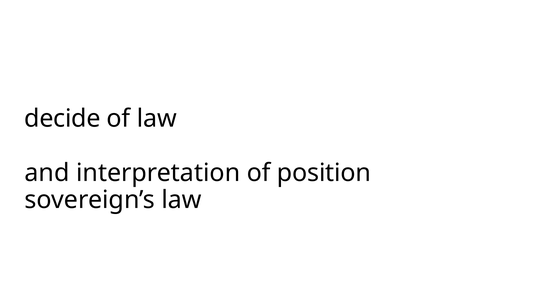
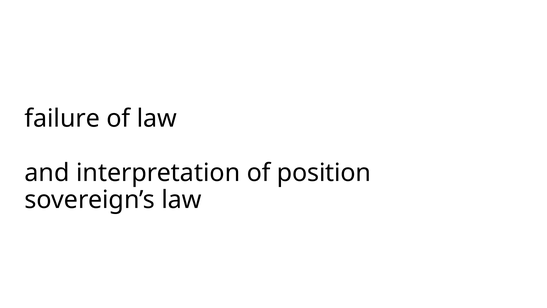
decide: decide -> failure
